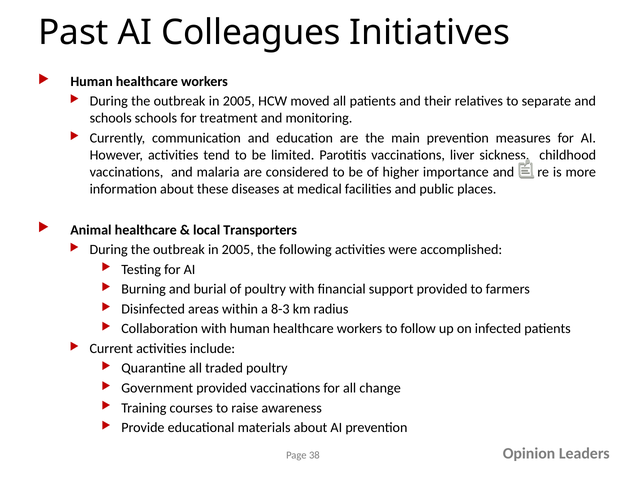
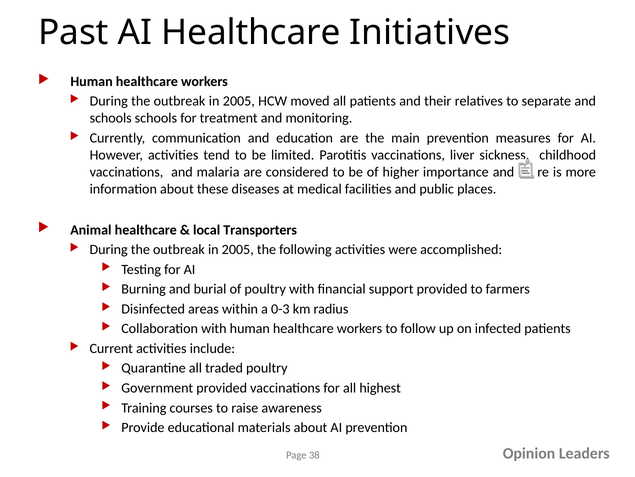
AI Colleagues: Colleagues -> Healthcare
8-3: 8-3 -> 0-3
change: change -> highest
